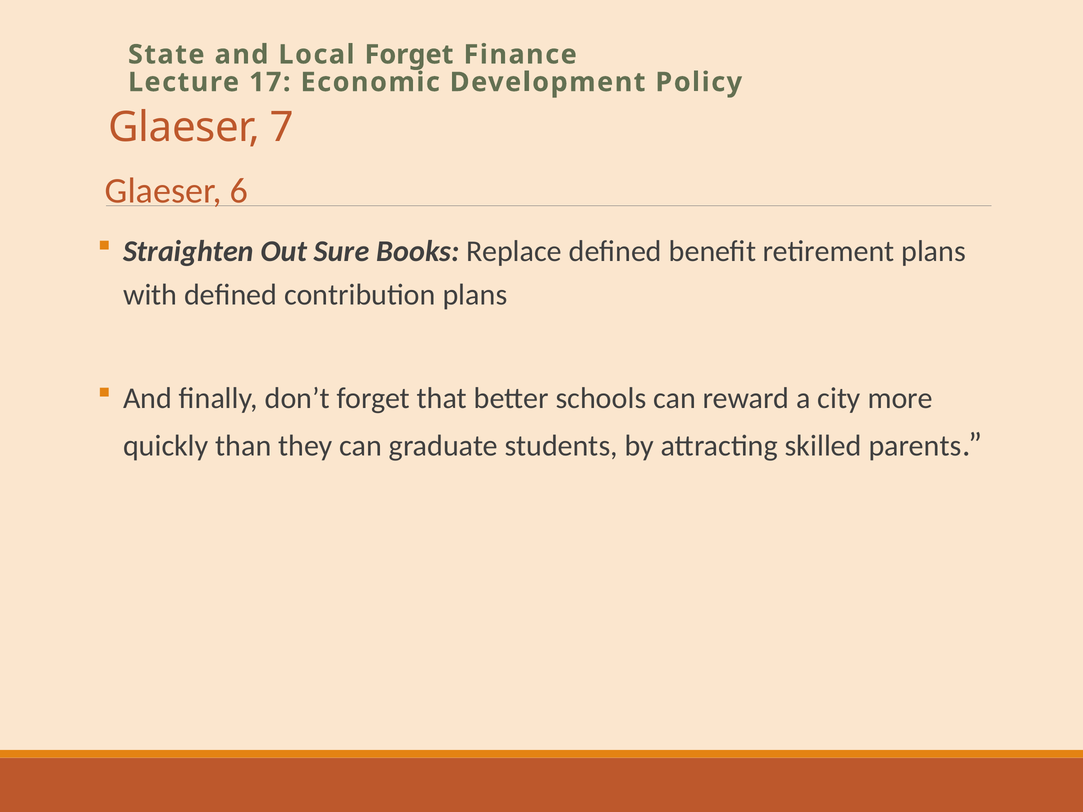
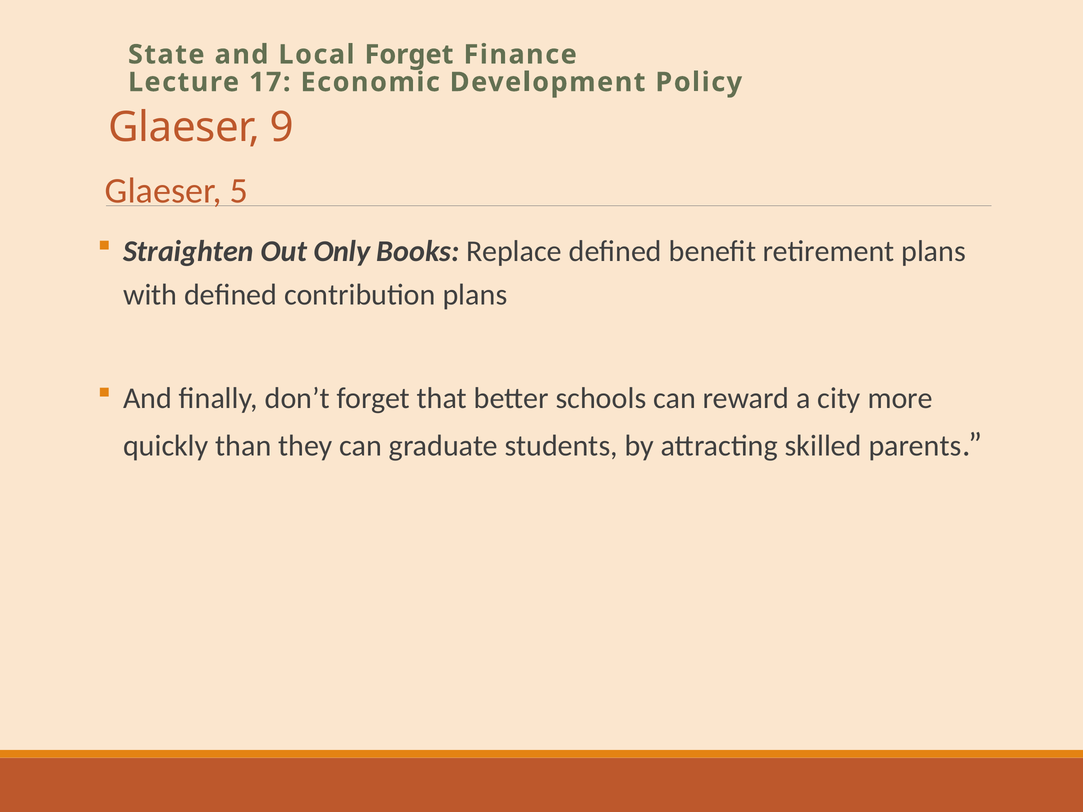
7: 7 -> 9
6: 6 -> 5
Sure: Sure -> Only
